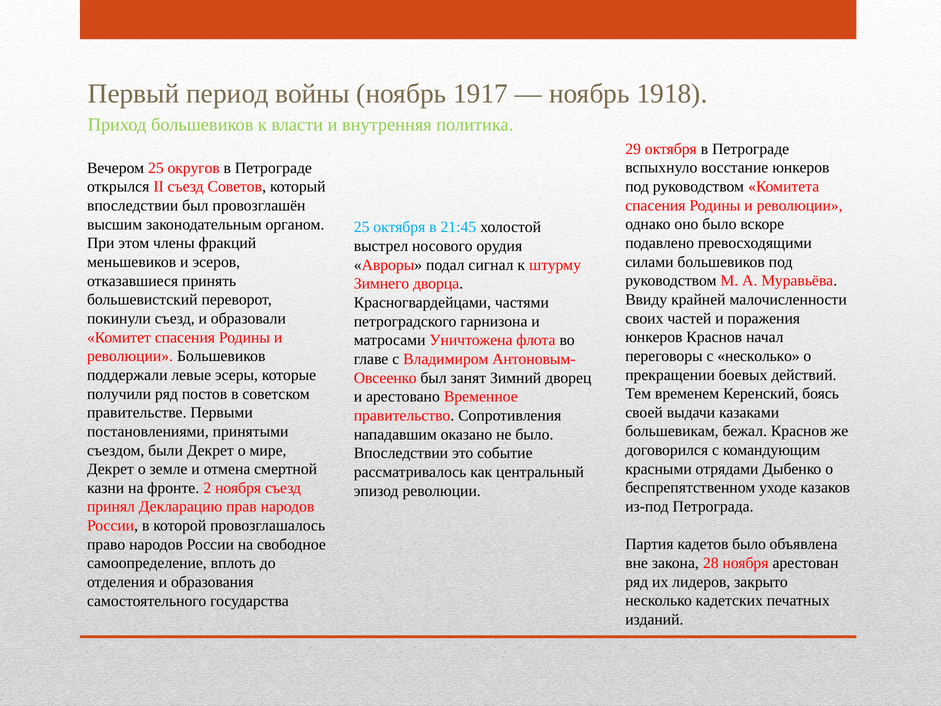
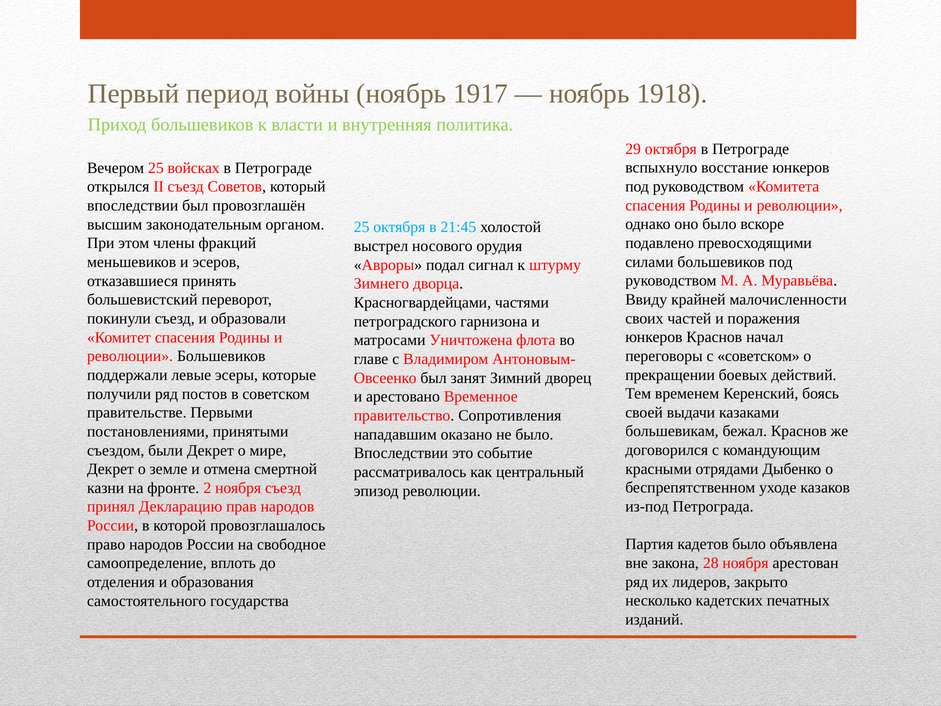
округов: округов -> войсках
с несколько: несколько -> советском
